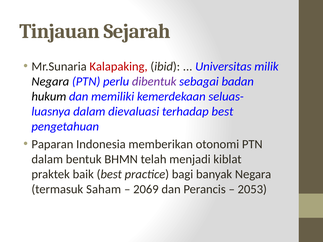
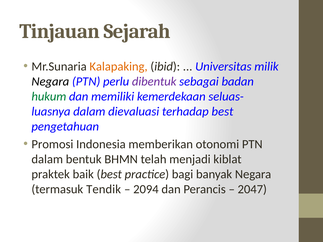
Kalapaking colour: red -> orange
hukum colour: black -> green
Paparan: Paparan -> Promosi
Saham: Saham -> Tendik
2069: 2069 -> 2094
2053: 2053 -> 2047
